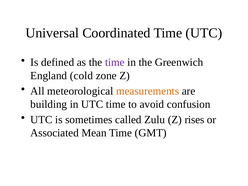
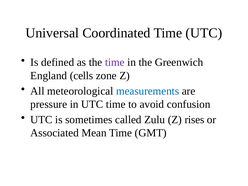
cold: cold -> cells
measurements colour: orange -> blue
building: building -> pressure
